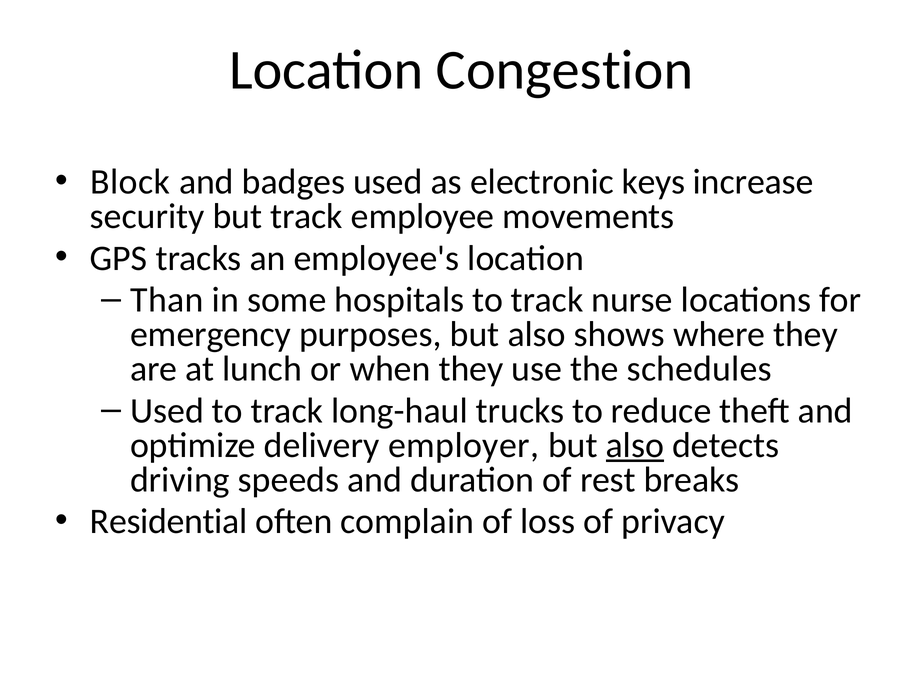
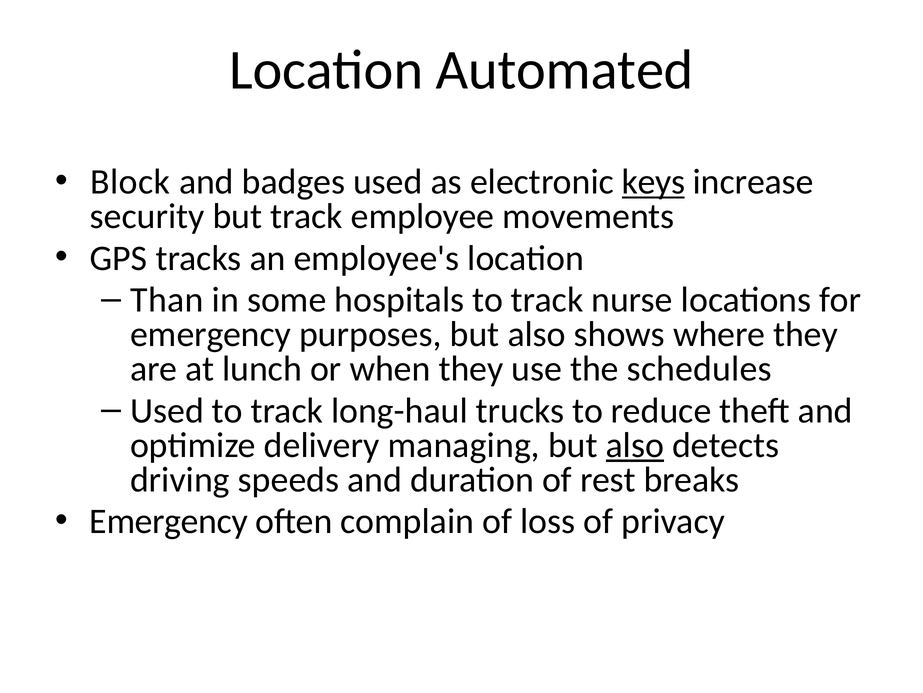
Congestion: Congestion -> Automated
keys underline: none -> present
employer: employer -> managing
Residential at (169, 521): Residential -> Emergency
